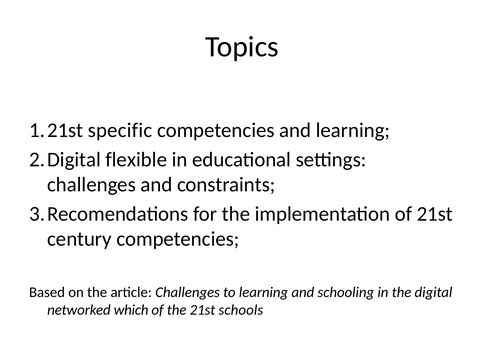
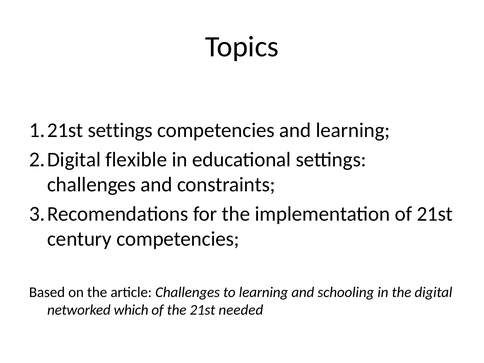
specific at (120, 130): specific -> settings
schools: schools -> needed
